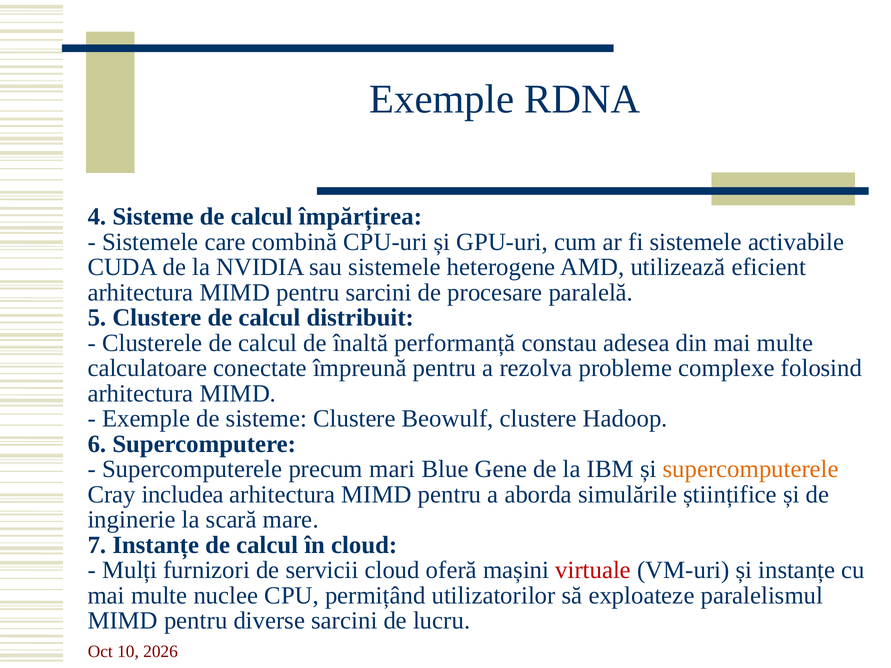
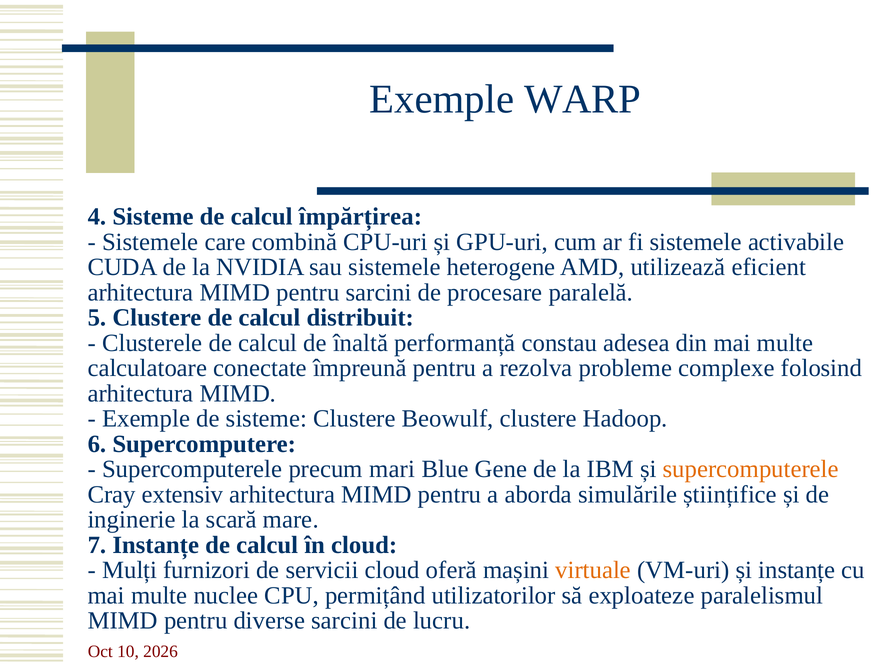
RDNA: RDNA -> WARP
includea: includea -> extensiv
virtuale colour: red -> orange
